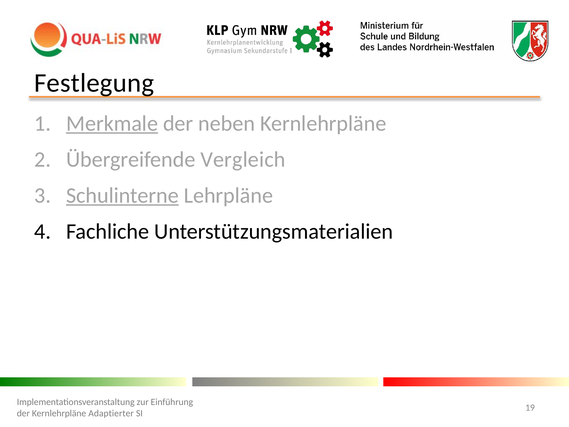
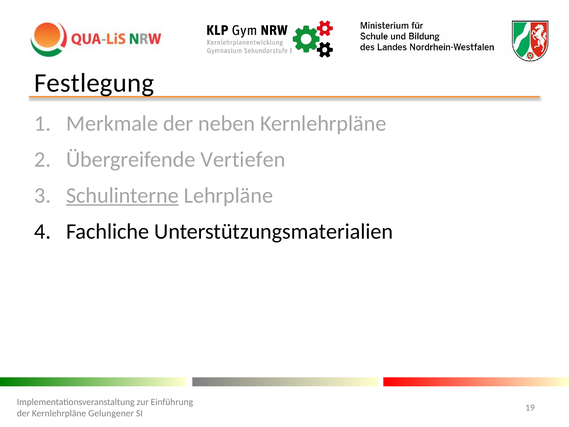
Merkmale underline: present -> none
Vergleich: Vergleich -> Vertiefen
Adaptierter: Adaptierter -> Gelungener
